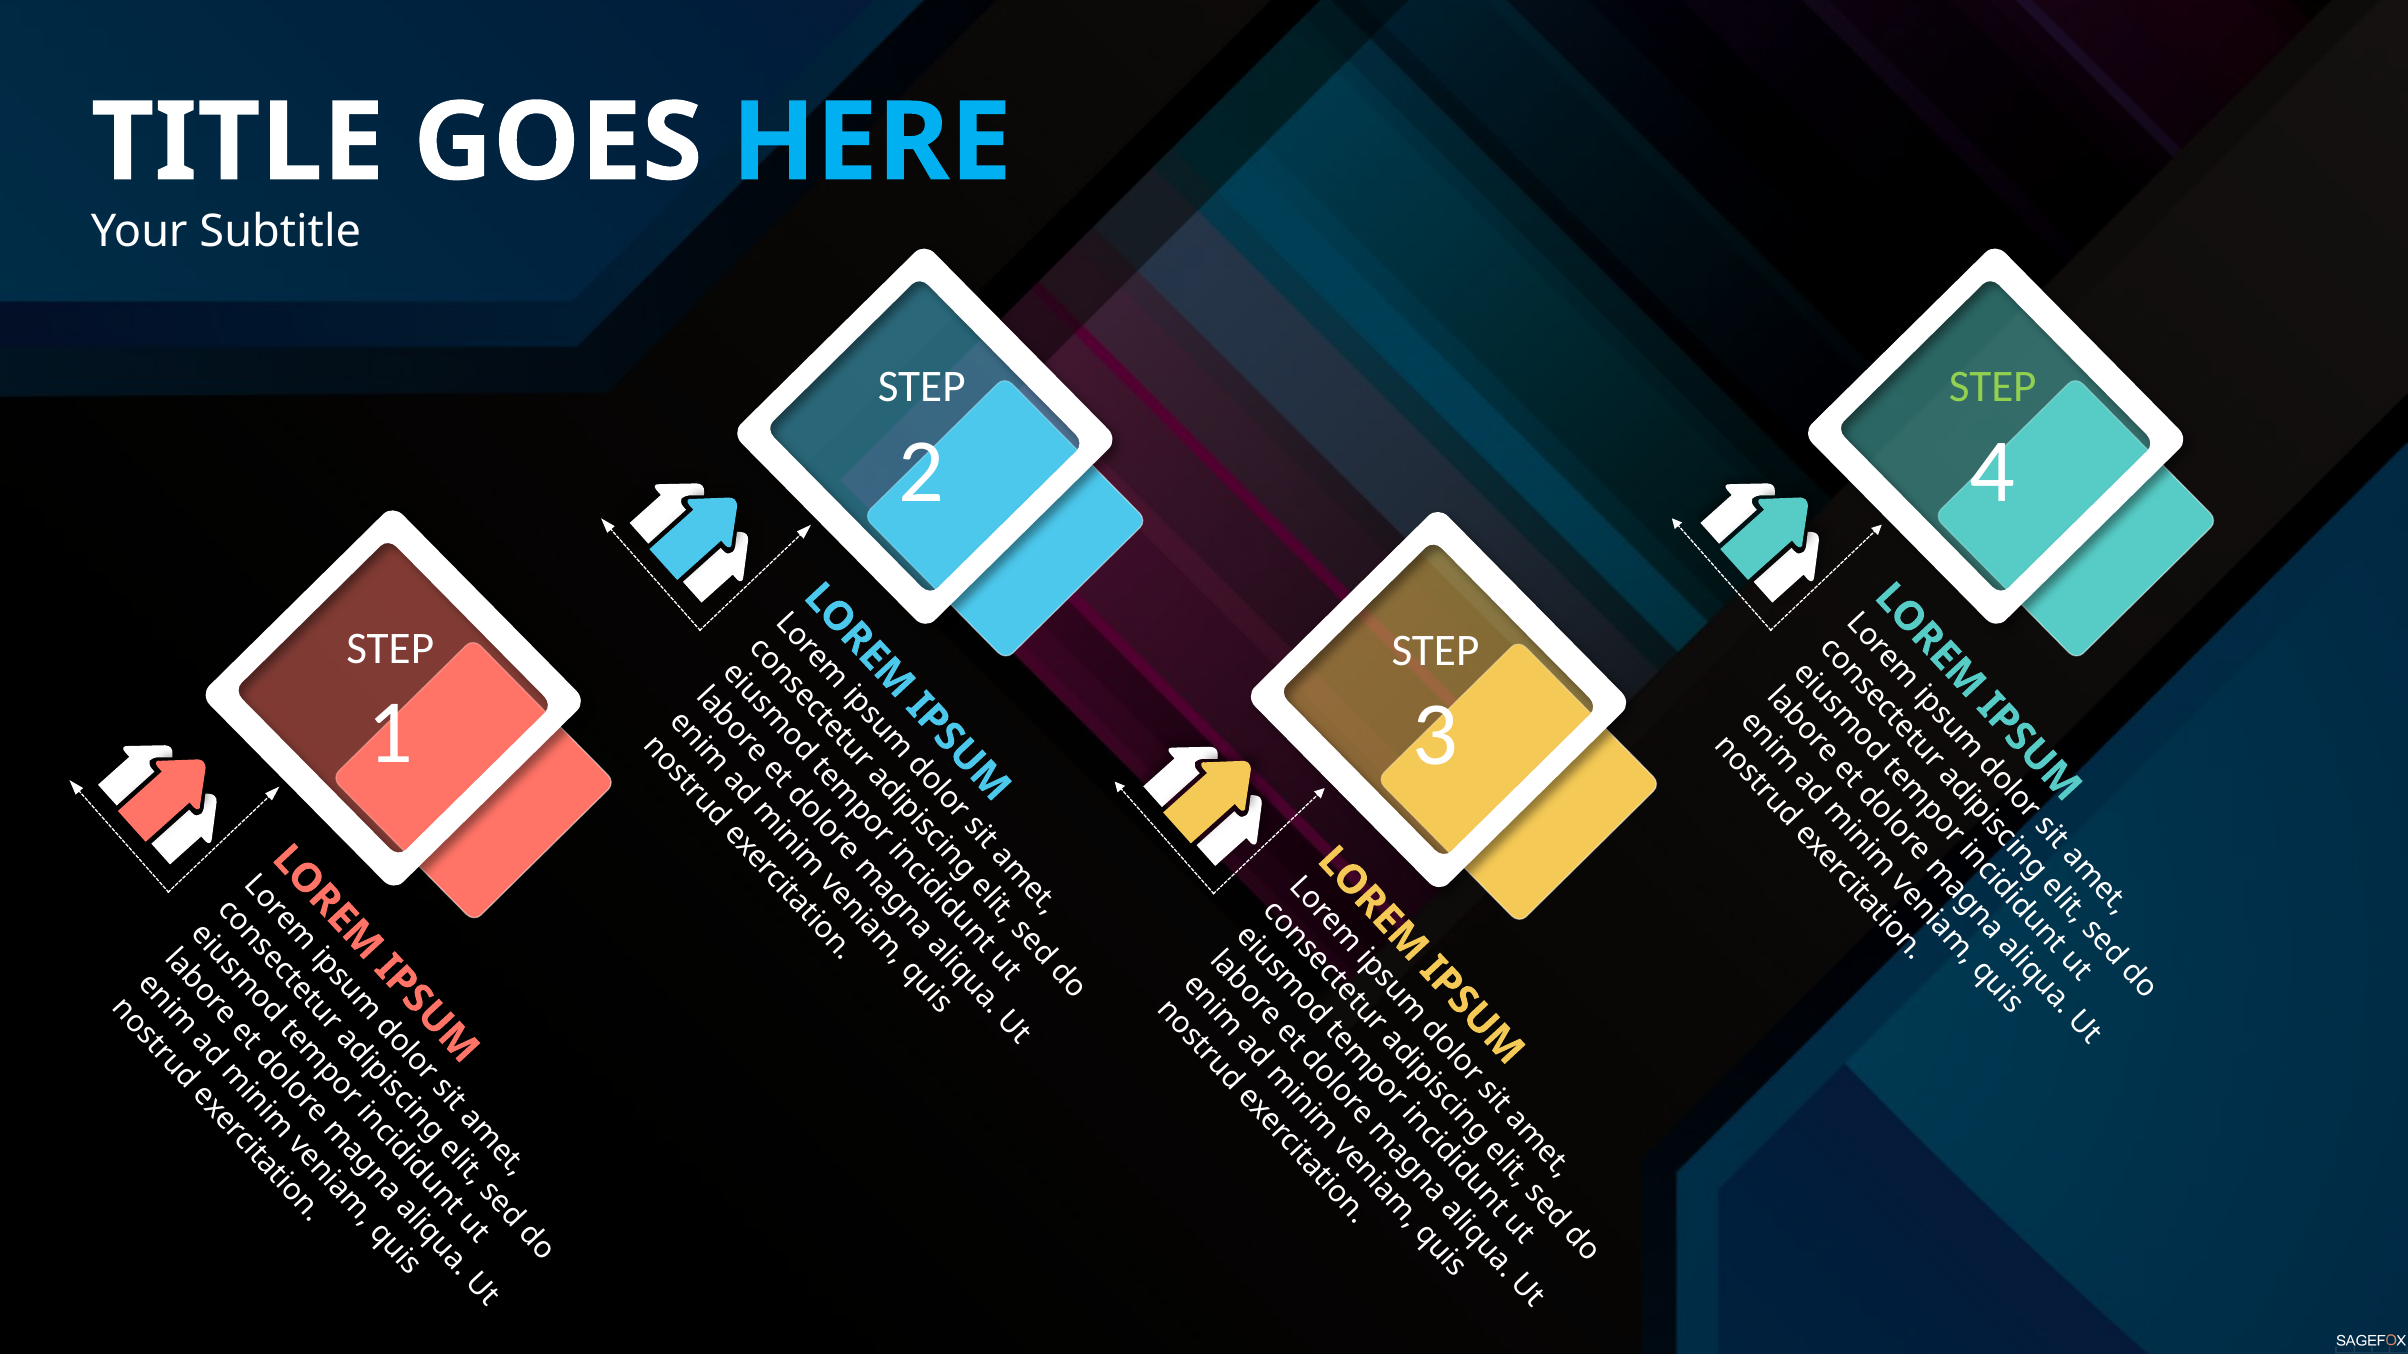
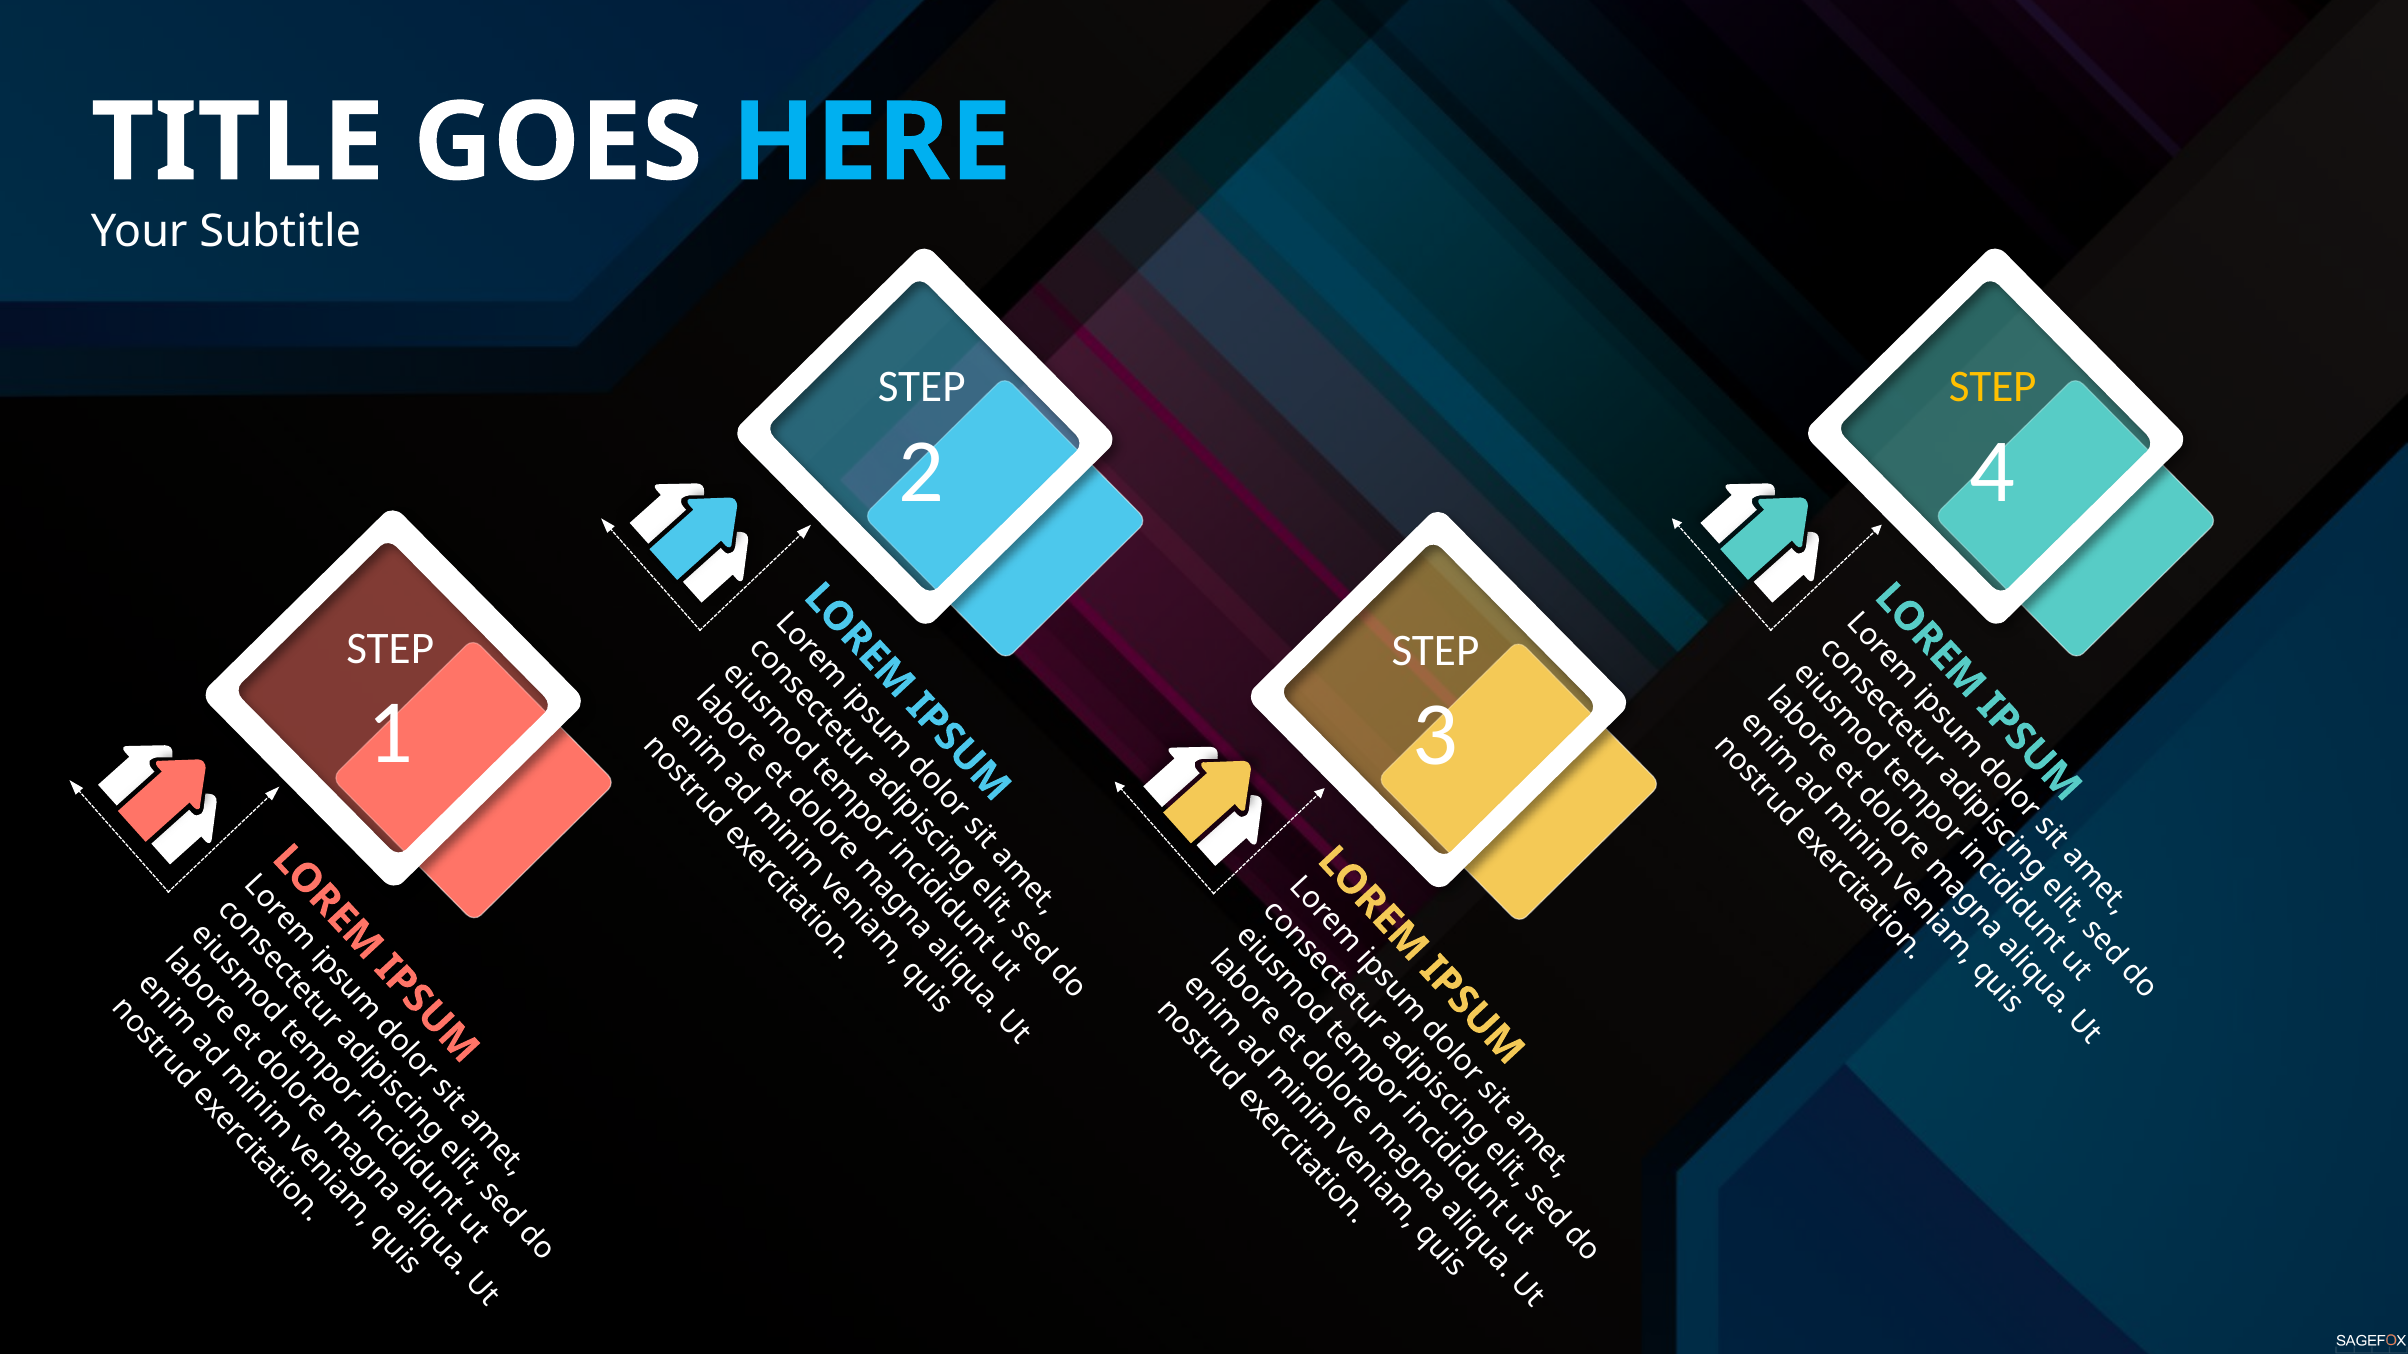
STEP at (1993, 387) colour: light green -> yellow
